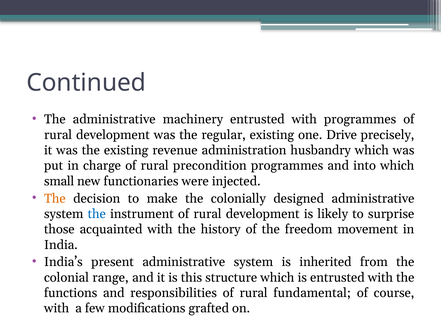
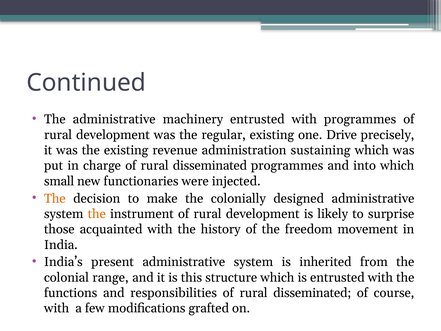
husbandry: husbandry -> sustaining
charge of rural precondition: precondition -> disseminated
the at (97, 214) colour: blue -> orange
responsibilities of rural fundamental: fundamental -> disseminated
